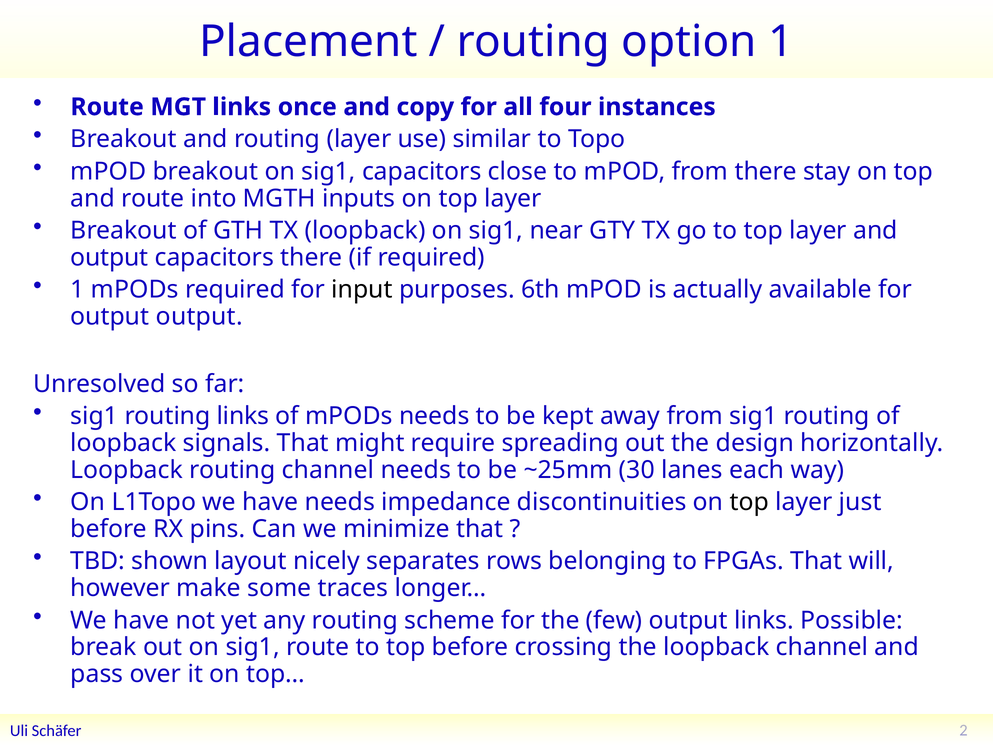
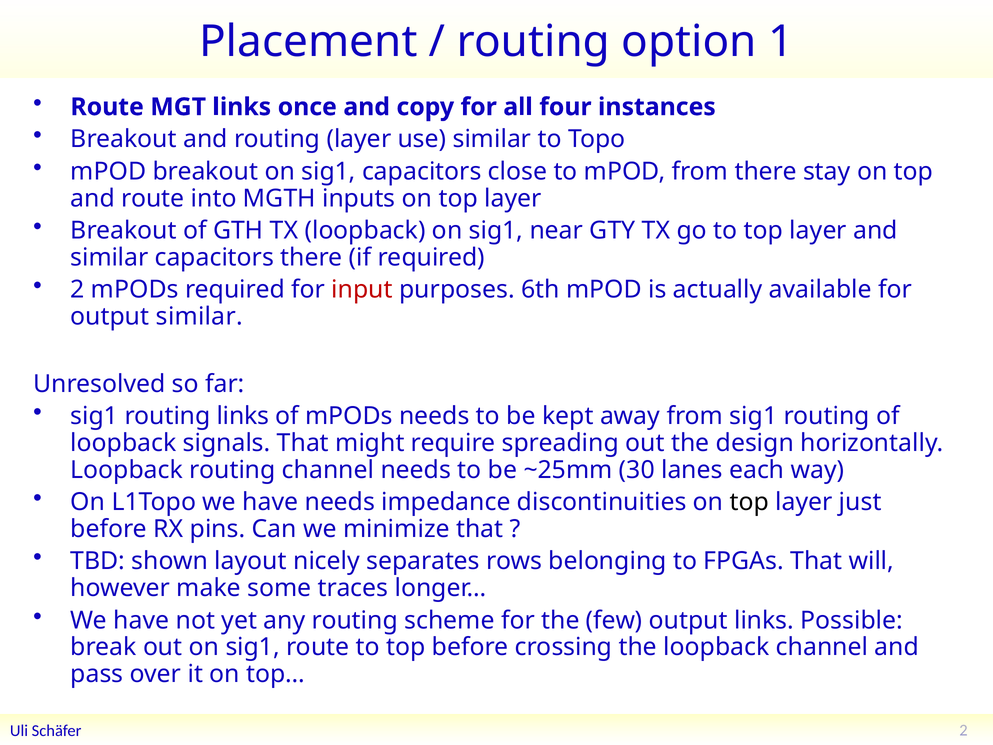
output at (109, 257): output -> similar
1 at (78, 290): 1 -> 2
input colour: black -> red
output output: output -> similar
